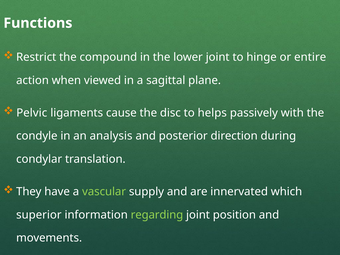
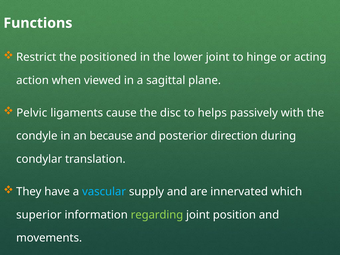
compound: compound -> positioned
entire: entire -> acting
analysis: analysis -> because
vascular colour: light green -> light blue
